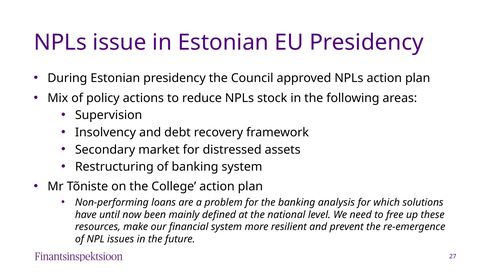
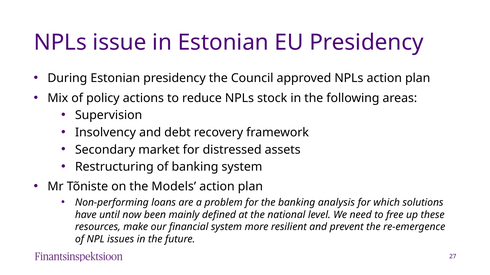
College: College -> Models
